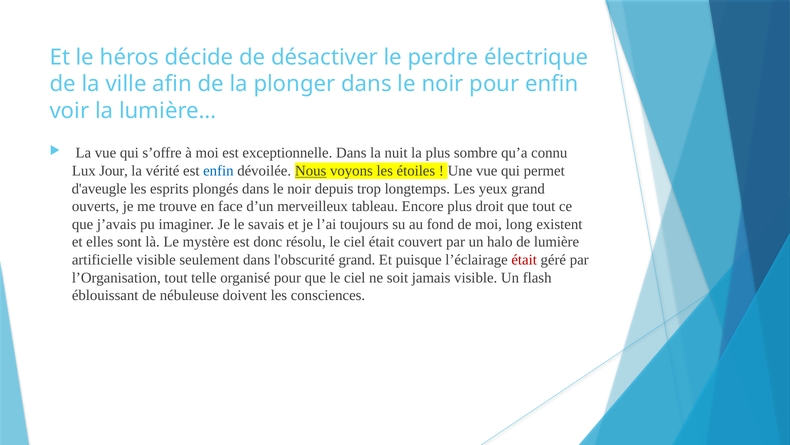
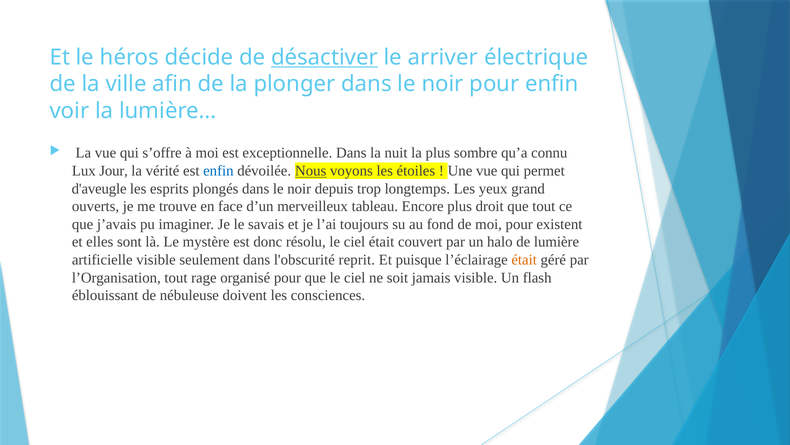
désactiver underline: none -> present
perdre: perdre -> arriver
moi long: long -> pour
l'obscurité grand: grand -> reprit
était at (524, 259) colour: red -> orange
telle: telle -> rage
